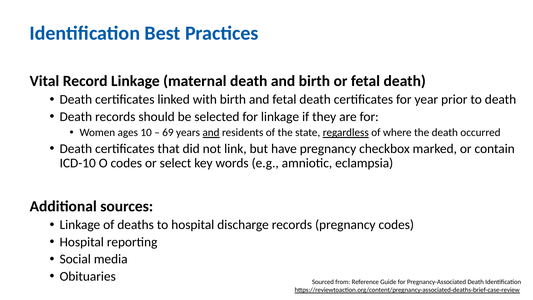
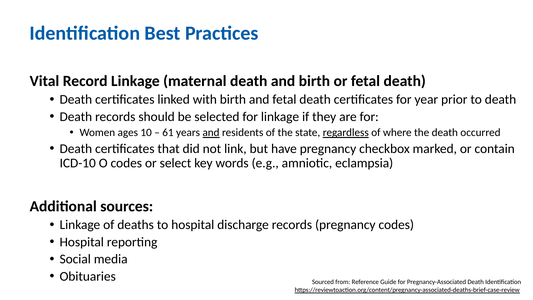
69: 69 -> 61
